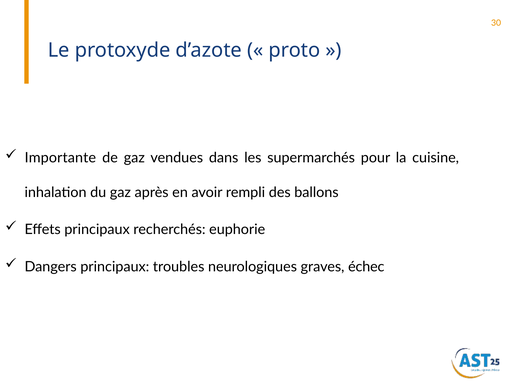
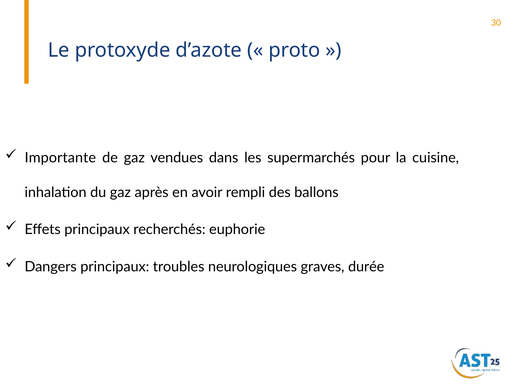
échec: échec -> durée
